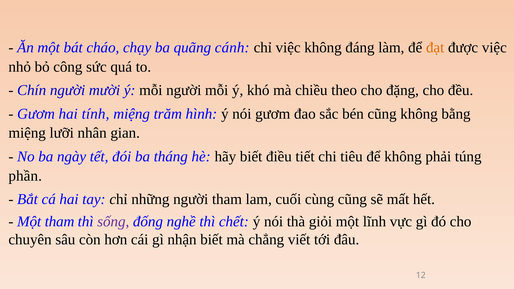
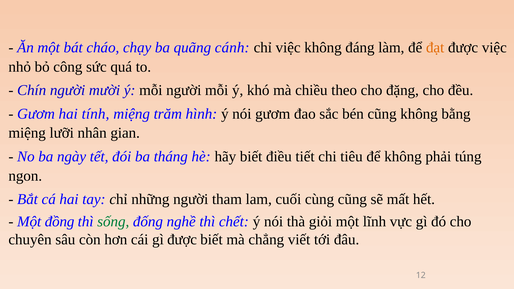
phần: phần -> ngon
Một tham: tham -> đồng
sống colour: purple -> green
gì nhận: nhận -> được
